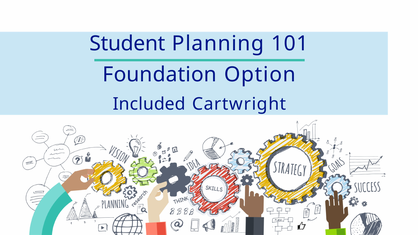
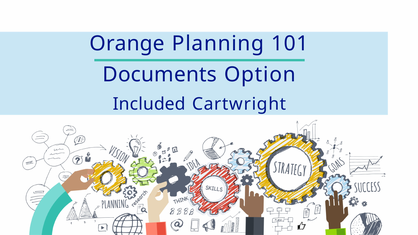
Student: Student -> Orange
Foundation: Foundation -> Documents
